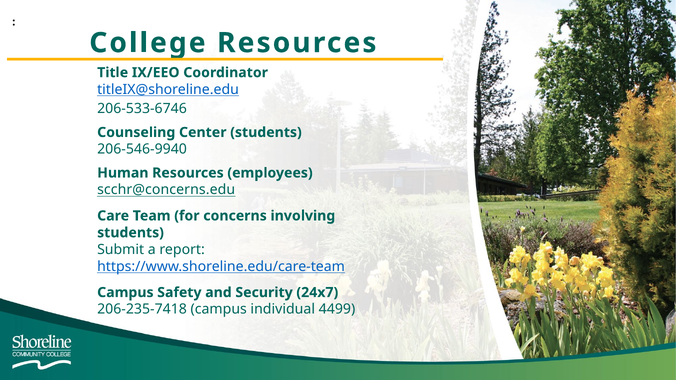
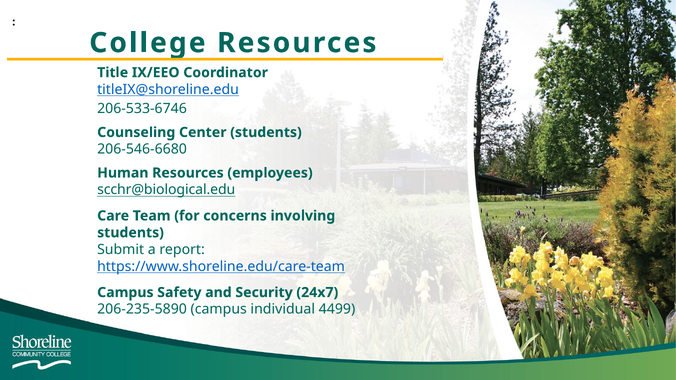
206-546-9940: 206-546-9940 -> 206-546-6680
scchr@concerns.edu: scchr@concerns.edu -> scchr@biological.edu
206-235-7418: 206-235-7418 -> 206-235-5890
